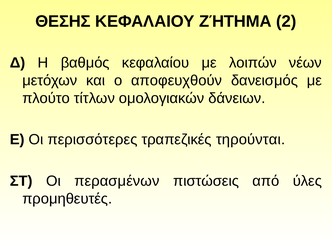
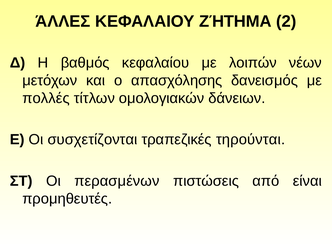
ΘΕΣΗΣ: ΘΕΣΗΣ -> ΆΛΛΕΣ
αποφευχθούν: αποφευχθούν -> απασχόλησης
πλούτο: πλούτο -> πολλές
περισσότερες: περισσότερες -> συσχετίζονται
ύλες: ύλες -> είναι
